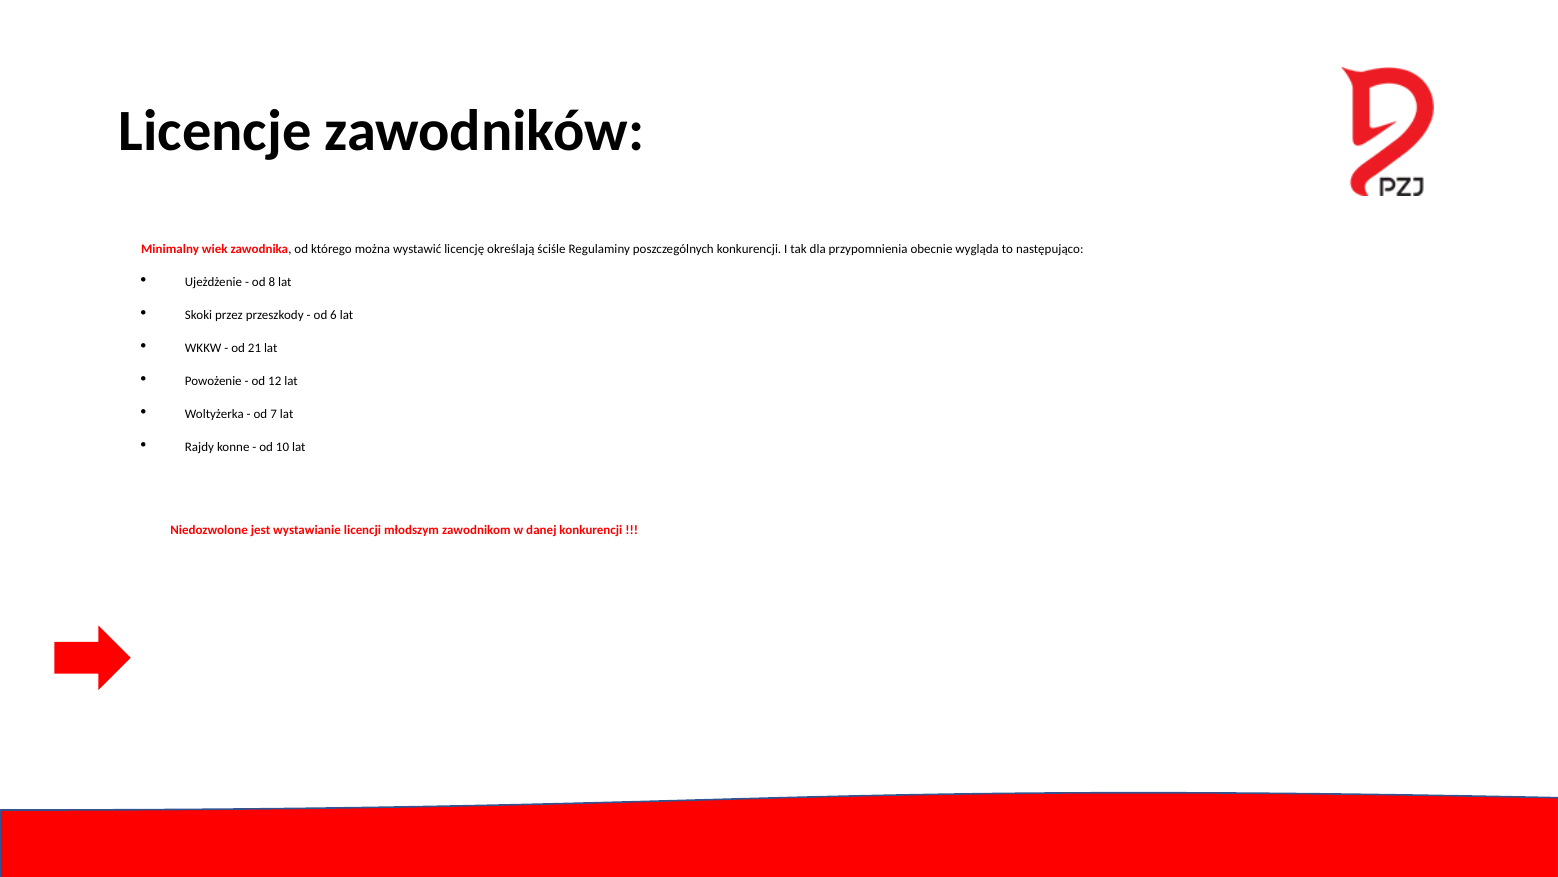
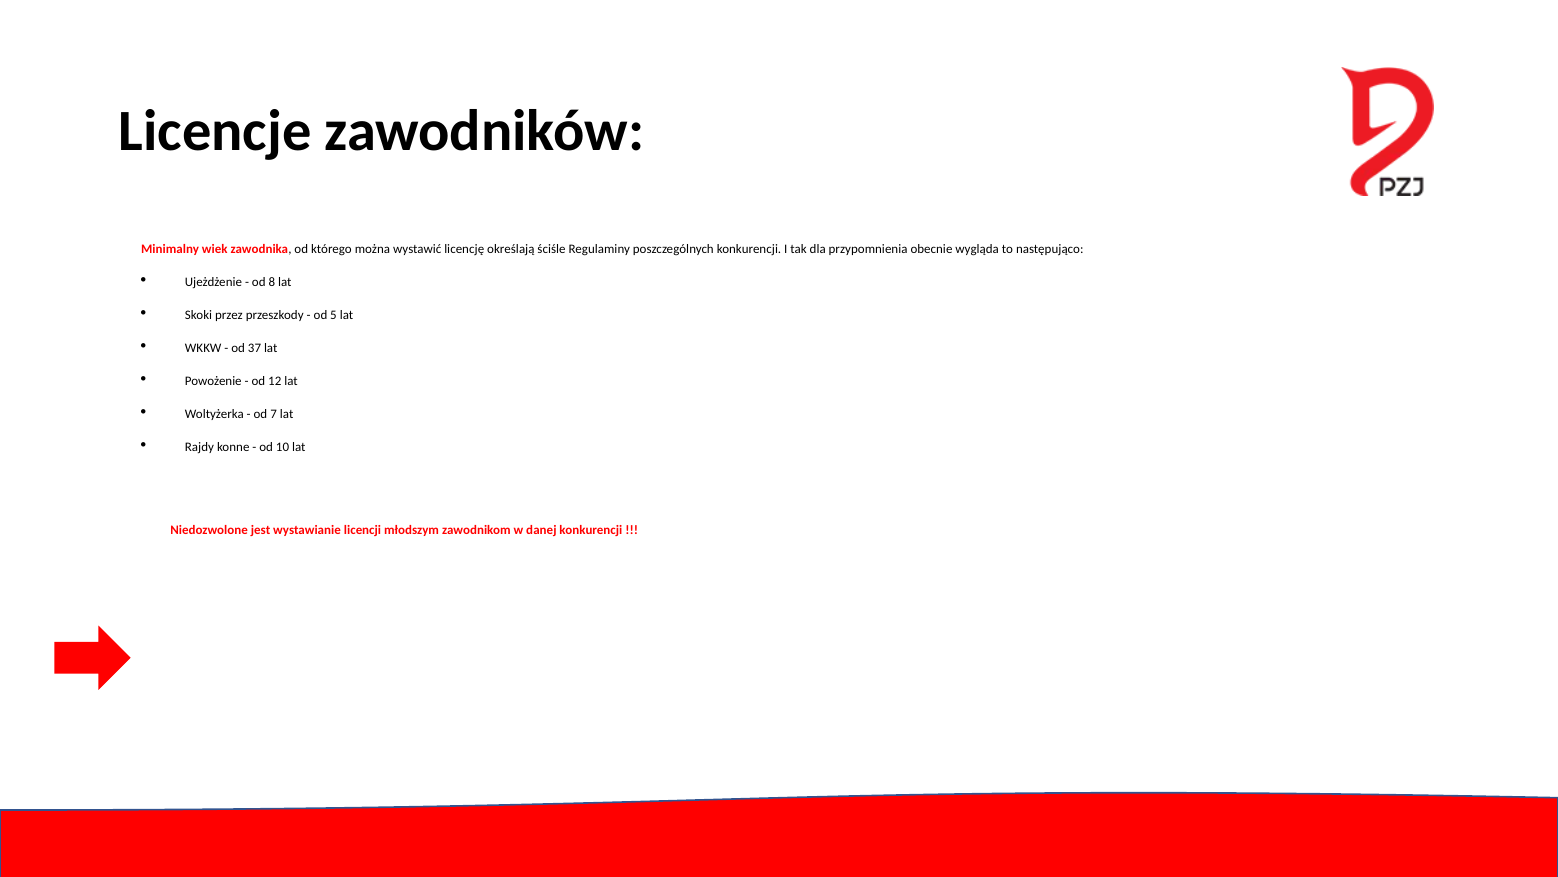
6: 6 -> 5
21: 21 -> 37
